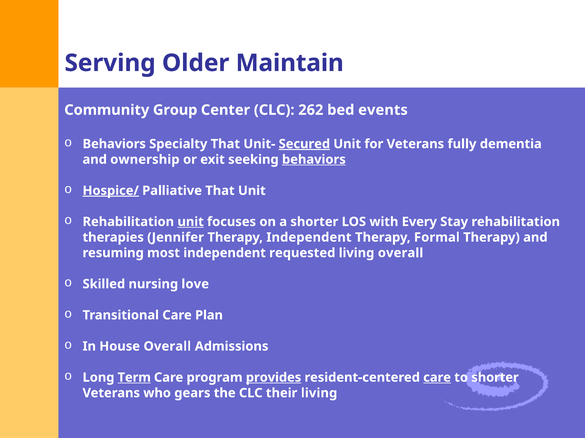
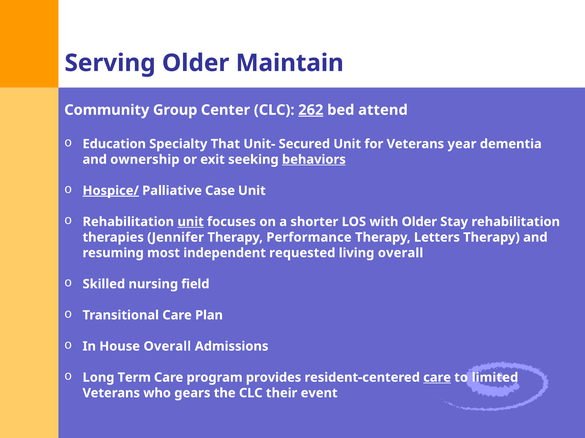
262 underline: none -> present
events: events -> attend
Behaviors at (114, 144): Behaviors -> Education
Secured underline: present -> none
fully: fully -> year
Palliative That: That -> Case
with Every: Every -> Older
Therapy Independent: Independent -> Performance
Formal: Formal -> Letters
love: love -> field
Term underline: present -> none
provides underline: present -> none
to shorter: shorter -> limited
their living: living -> event
